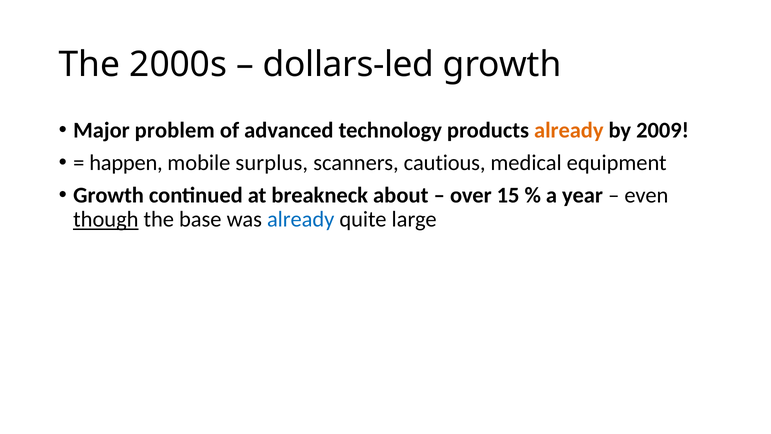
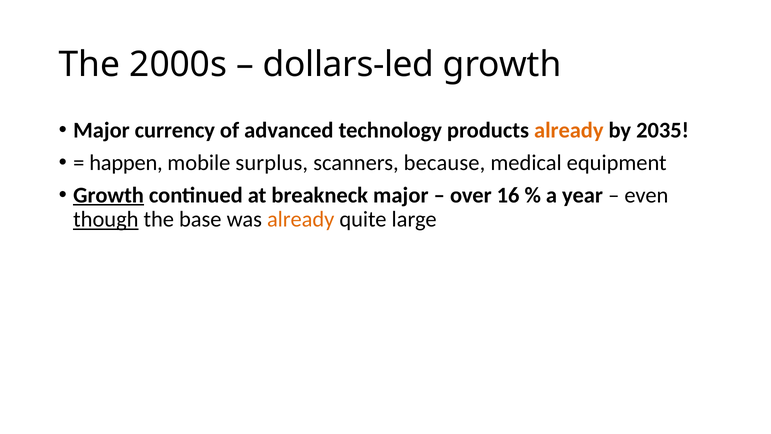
problem: problem -> currency
2009: 2009 -> 2035
cautious: cautious -> because
Growth at (109, 195) underline: none -> present
breakneck about: about -> major
15: 15 -> 16
already at (301, 219) colour: blue -> orange
